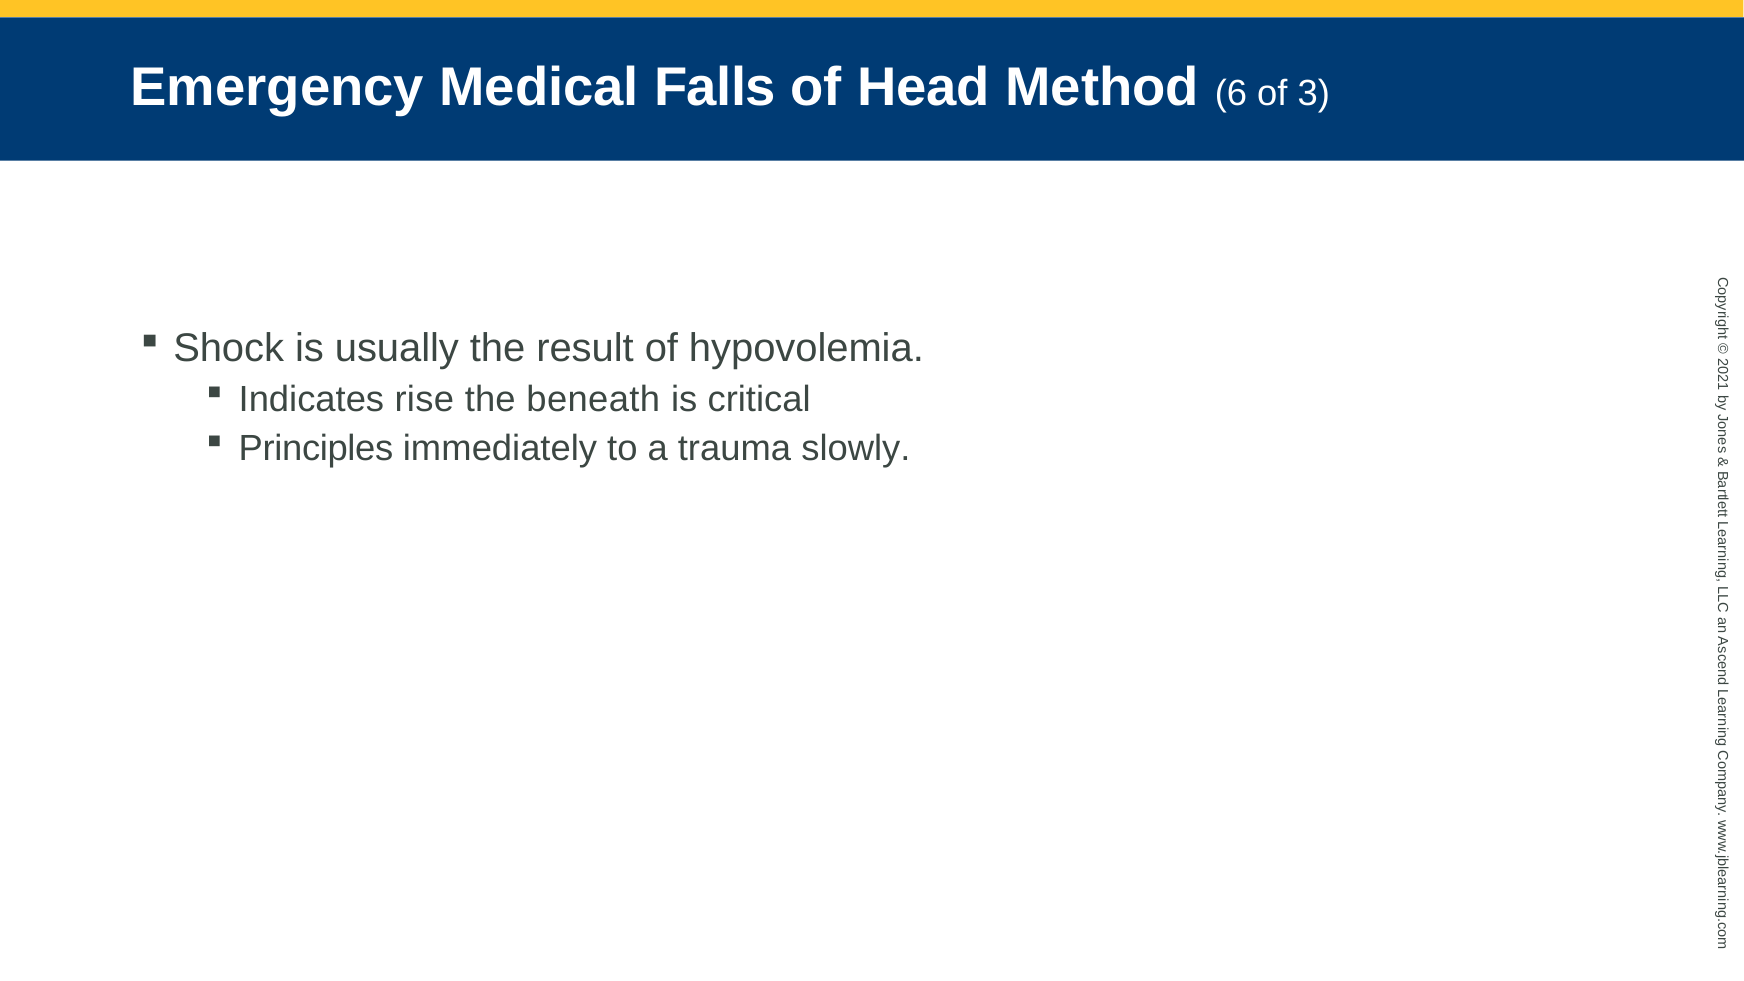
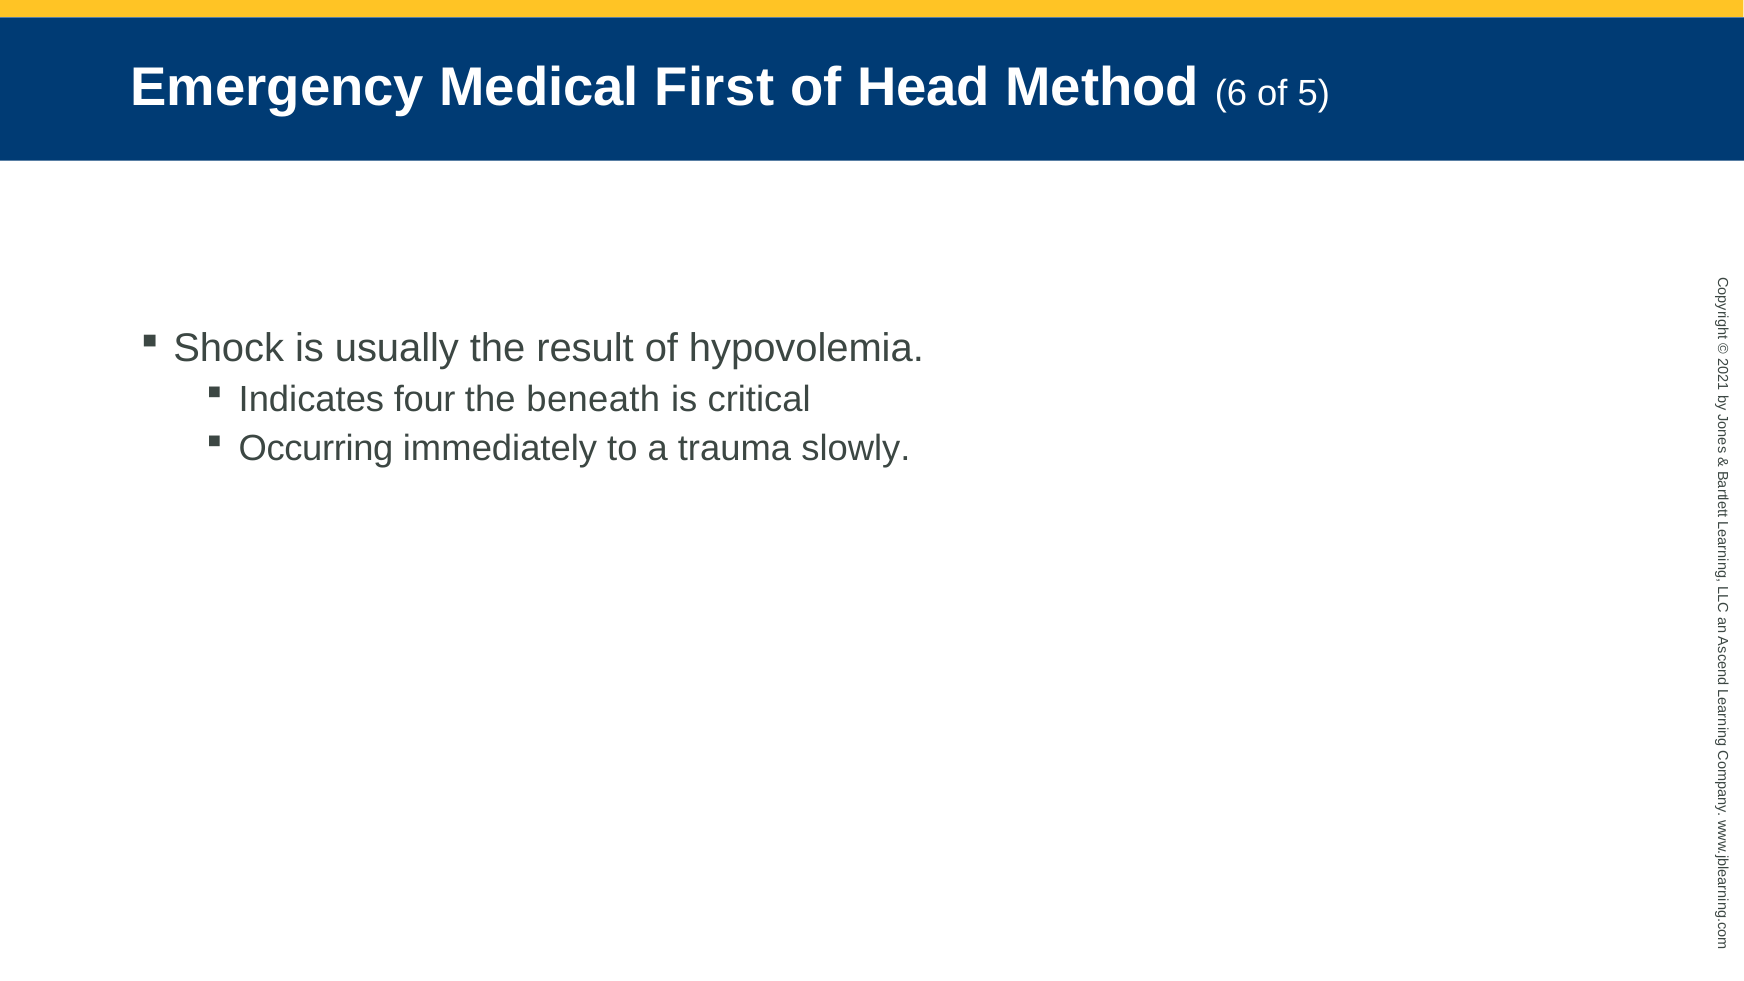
Falls: Falls -> First
3: 3 -> 5
rise: rise -> four
Principles: Principles -> Occurring
